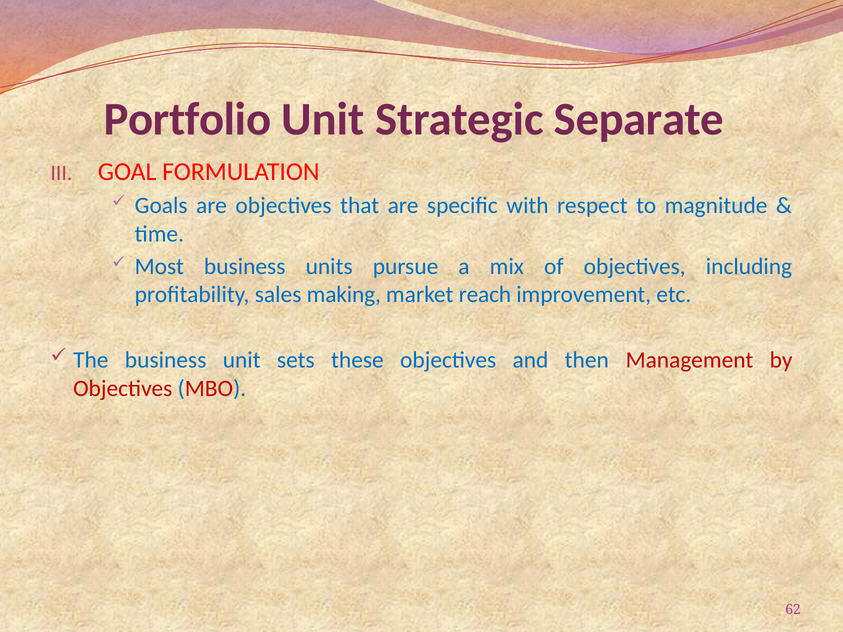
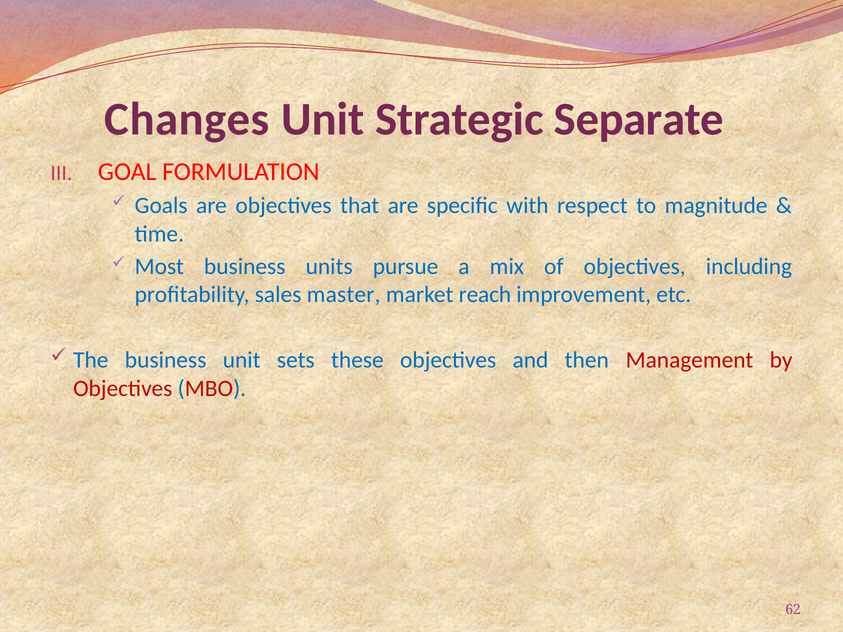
Portfolio: Portfolio -> Changes
making: making -> master
